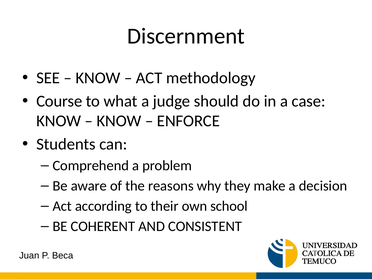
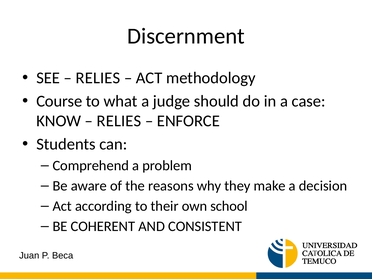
KNOW at (98, 78): KNOW -> RELIES
KNOW at (119, 121): KNOW -> RELIES
